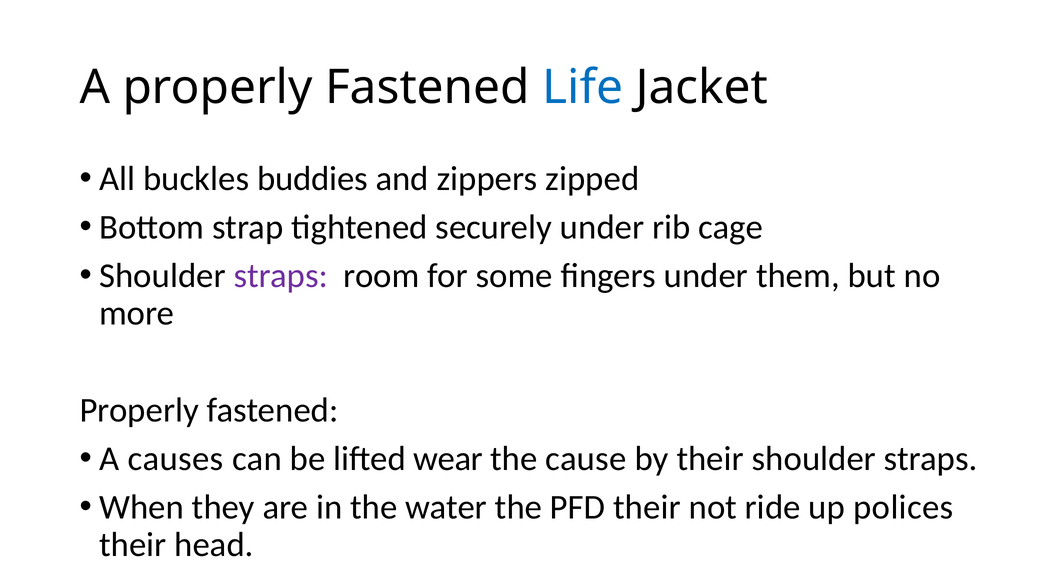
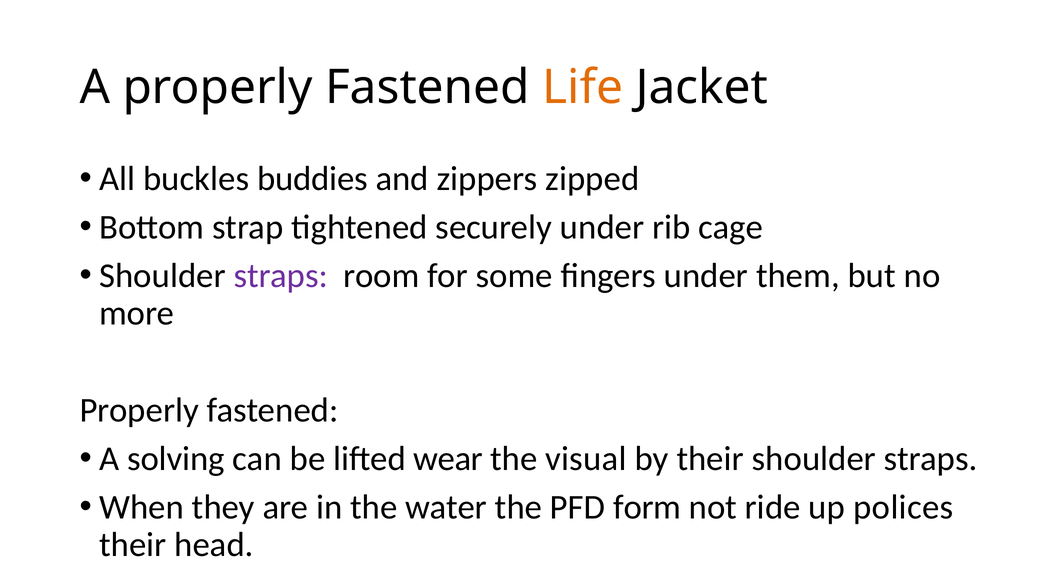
Life colour: blue -> orange
causes: causes -> solving
cause: cause -> visual
PFD their: their -> form
